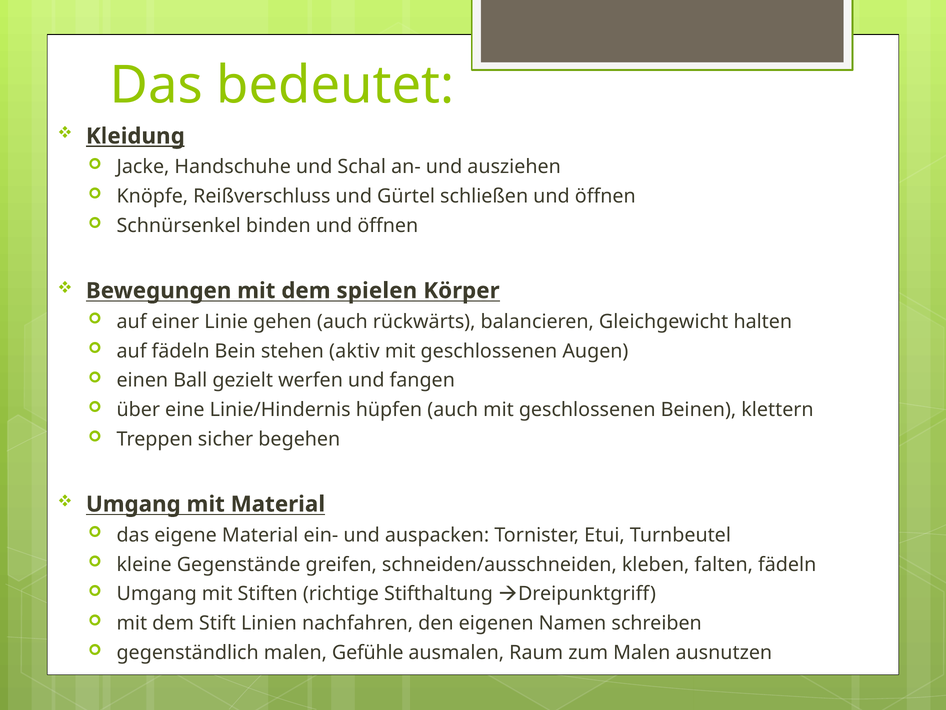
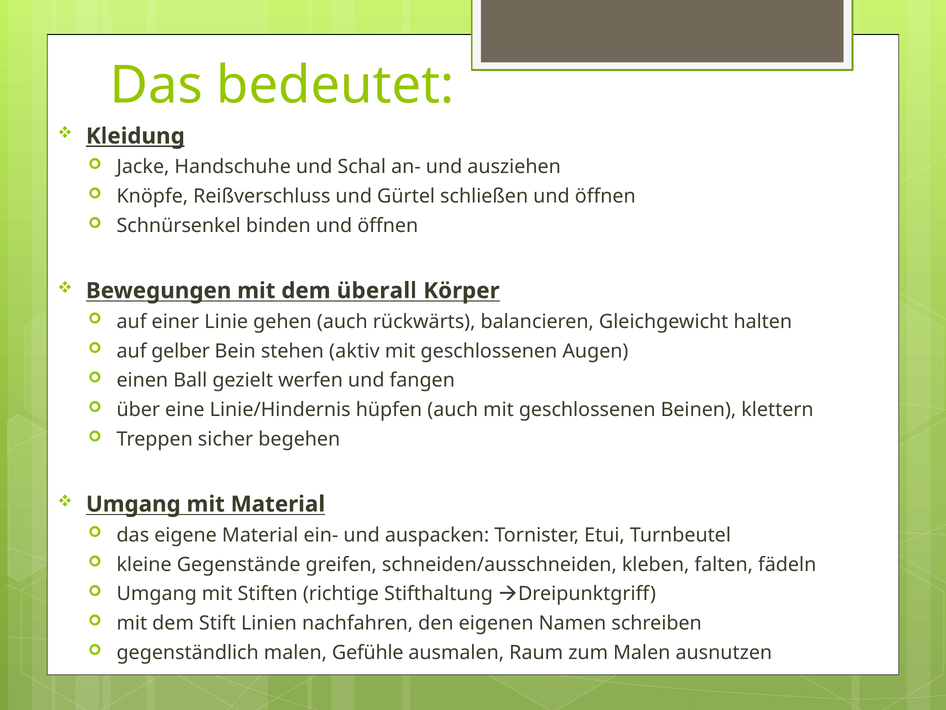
spielen: spielen -> überall
auf fädeln: fädeln -> gelber
